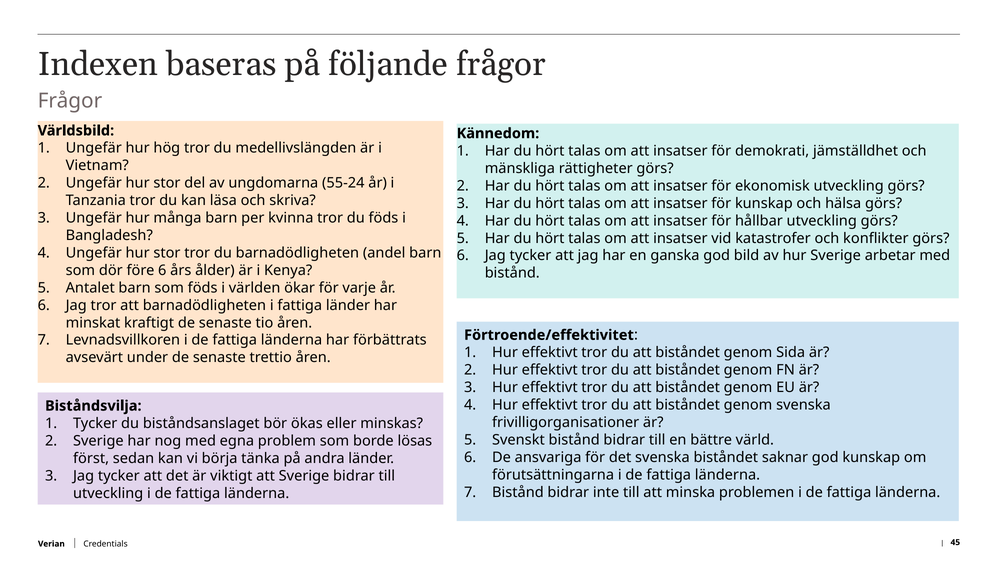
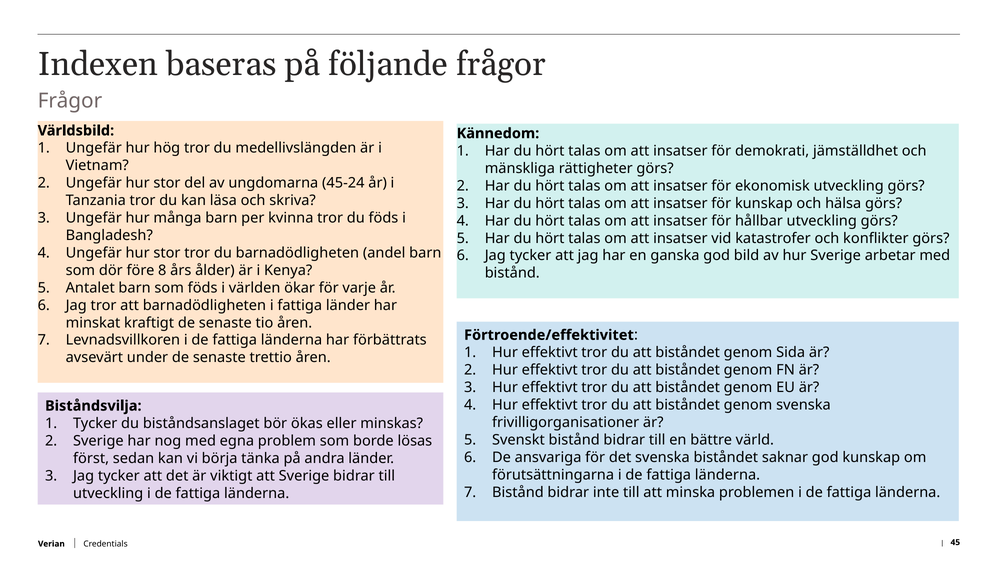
55-24: 55-24 -> 45-24
före 6: 6 -> 8
